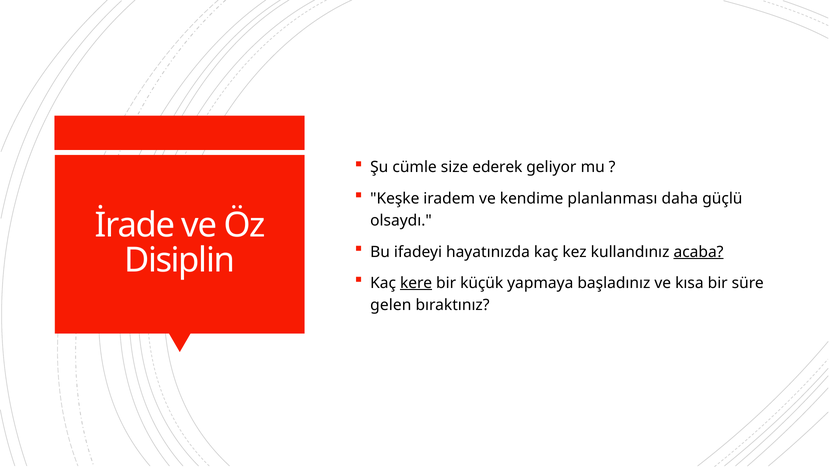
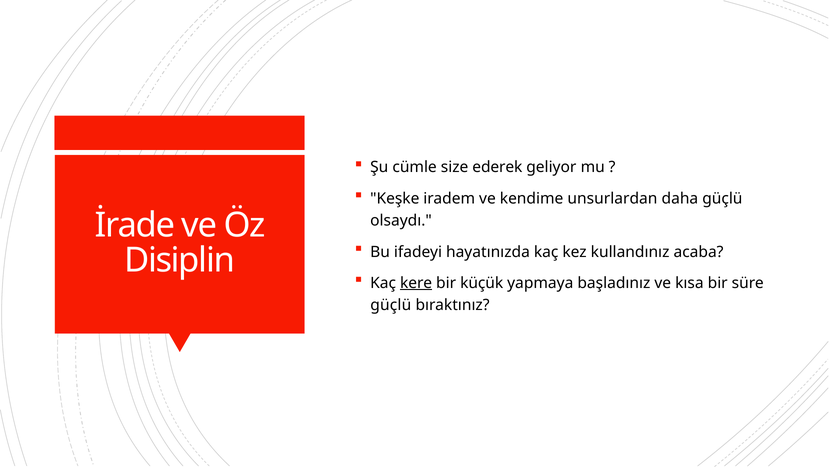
planlanması: planlanması -> unsurlardan
acaba underline: present -> none
gelen at (391, 305): gelen -> güçlü
